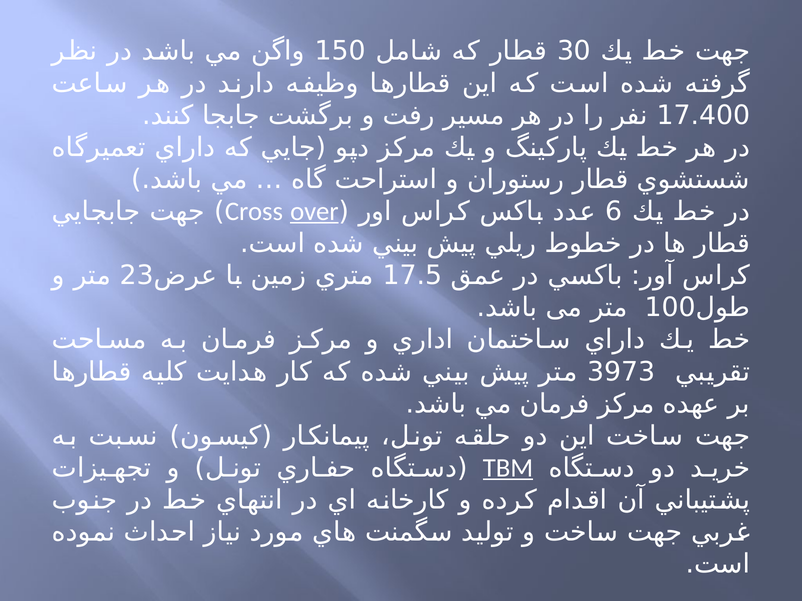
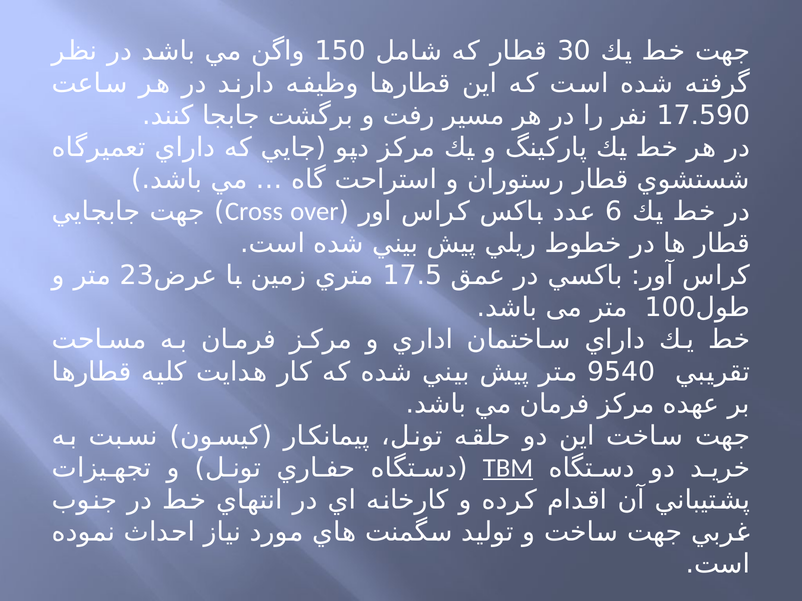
17.400: 17.400 -> 17.590
over underline: present -> none
3973: 3973 -> 9540
